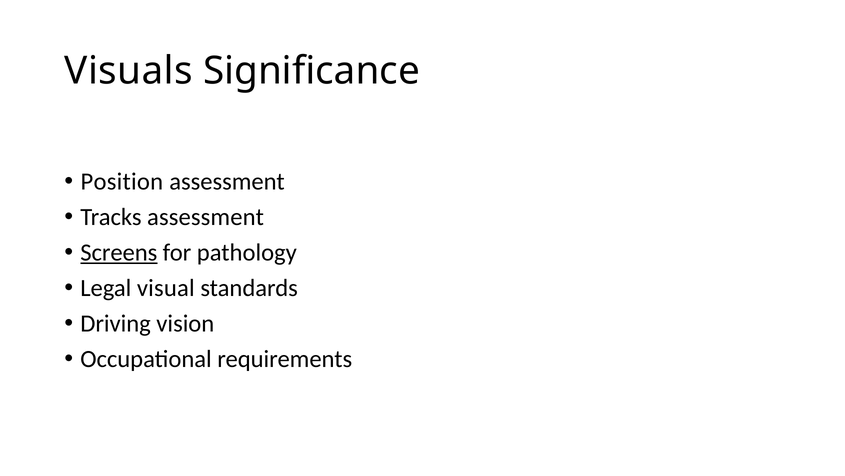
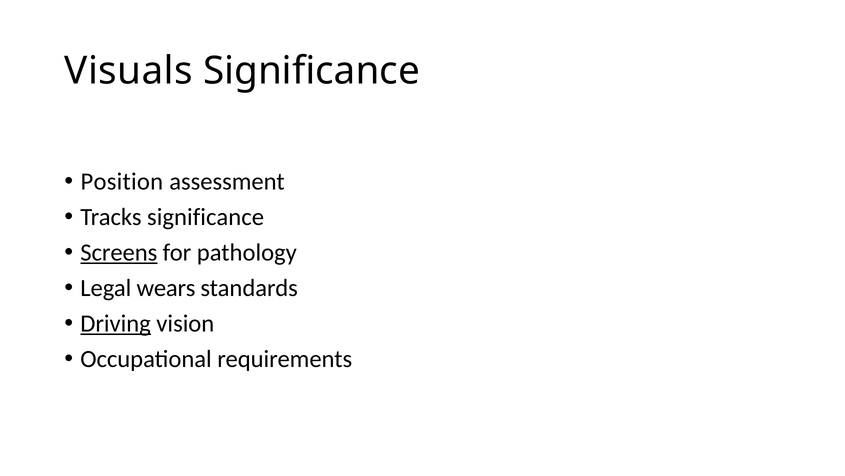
Tracks assessment: assessment -> significance
visual: visual -> wears
Driving underline: none -> present
